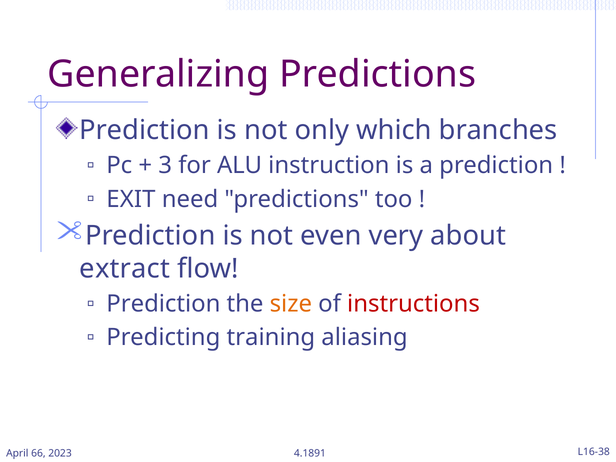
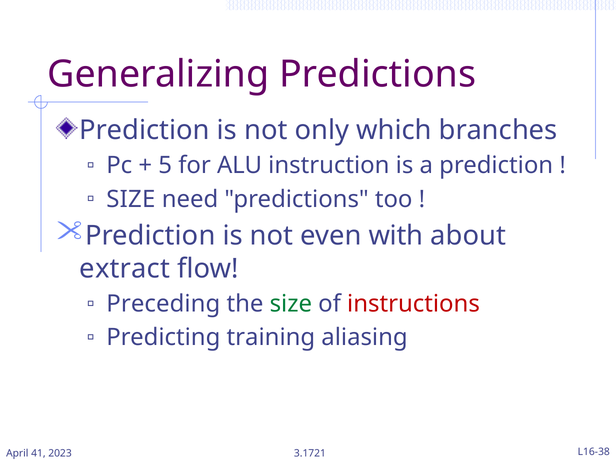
3: 3 -> 5
EXIT at (131, 199): EXIT -> SIZE
very: very -> with
Prediction at (163, 304): Prediction -> Preceding
size at (291, 304) colour: orange -> green
66: 66 -> 41
4.1891: 4.1891 -> 3.1721
